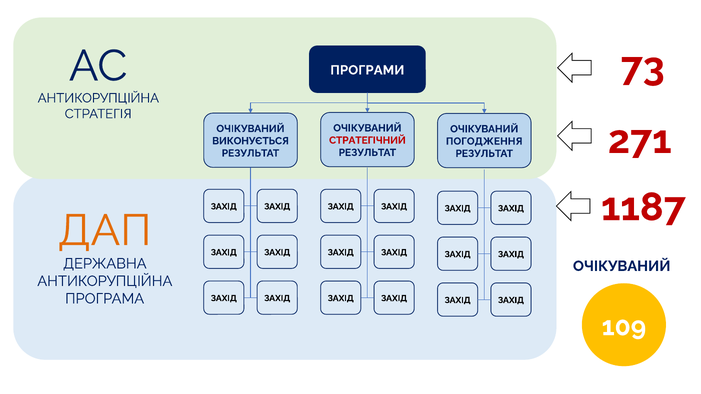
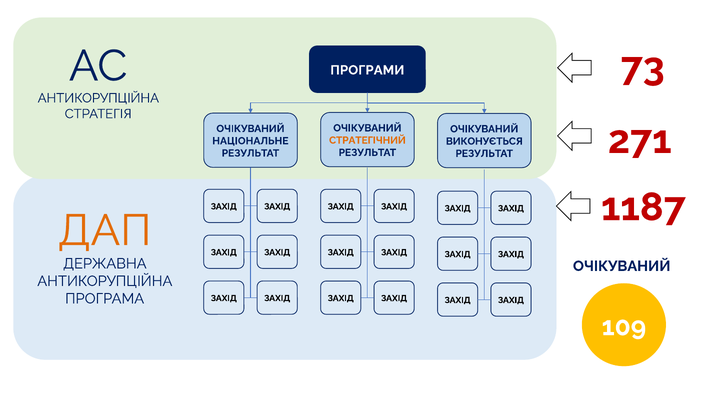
СТРАТЕГІЧНИЙ colour: red -> orange
ВИКОНУЄТЬСЯ: ВИКОНУЄТЬСЯ -> НАЦІОНАЛЬНЕ
ПОГОДЖЕННЯ: ПОГОДЖЕННЯ -> ВИКОНУЄТЬСЯ
